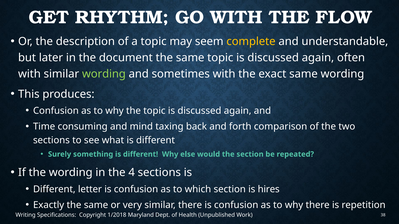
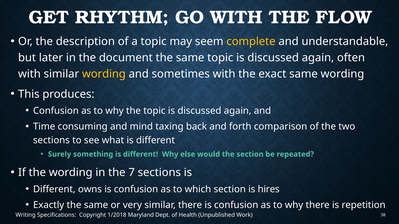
wording at (104, 74) colour: light green -> yellow
4: 4 -> 7
letter: letter -> owns
